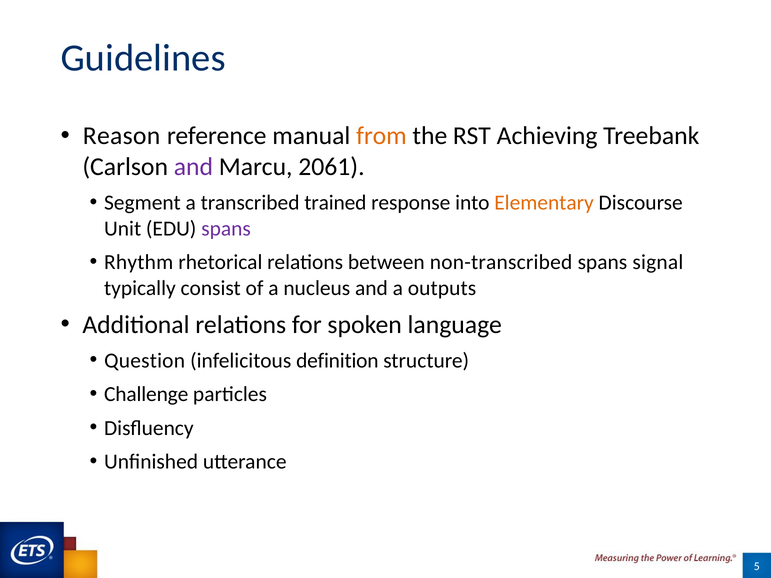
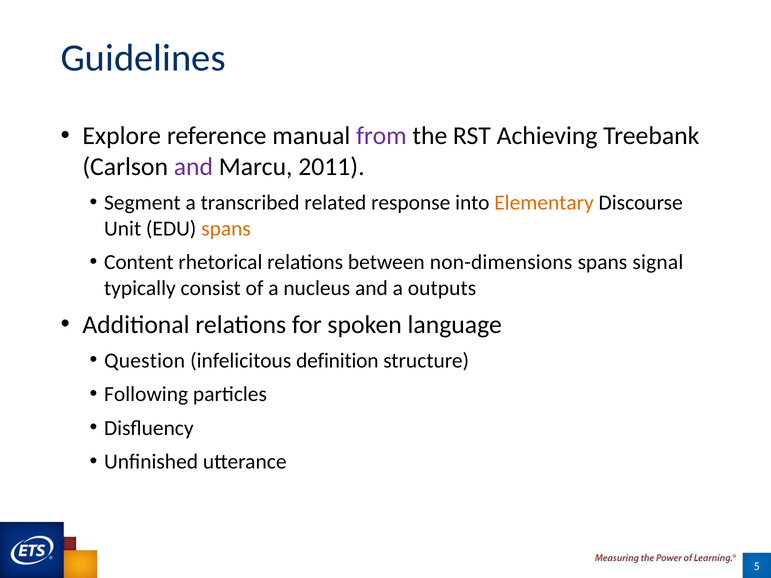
Reason: Reason -> Explore
from colour: orange -> purple
2061: 2061 -> 2011
trained: trained -> related
spans at (226, 229) colour: purple -> orange
Rhythm: Rhythm -> Content
non-transcribed: non-transcribed -> non-dimensions
Challenge: Challenge -> Following
